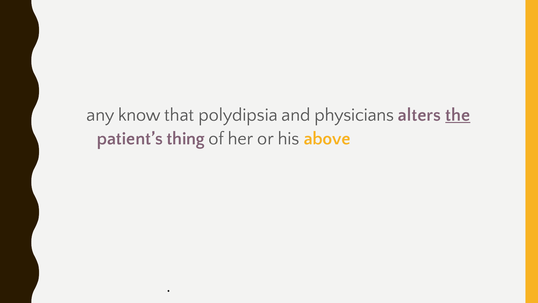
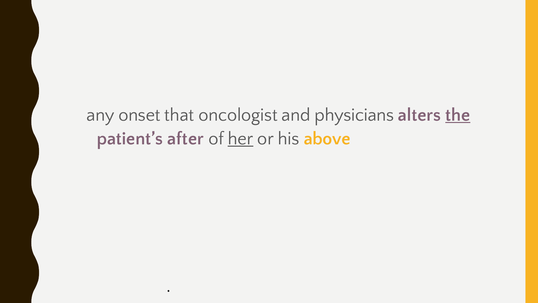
know: know -> onset
polydipsia: polydipsia -> oncologist
thing: thing -> after
her underline: none -> present
